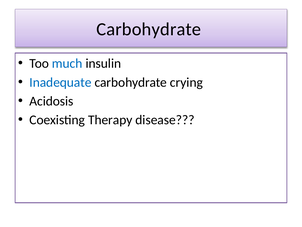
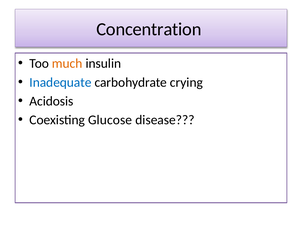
Carbohydrate at (149, 29): Carbohydrate -> Concentration
much colour: blue -> orange
Therapy: Therapy -> Glucose
